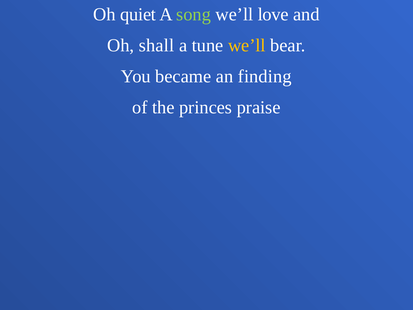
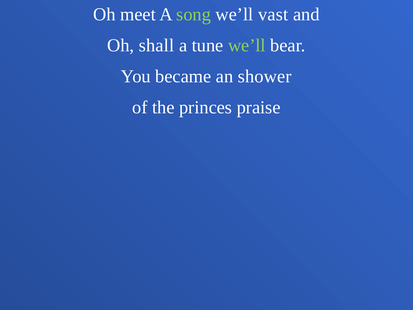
quiet: quiet -> meet
love: love -> vast
we’ll at (247, 45) colour: yellow -> light green
finding: finding -> shower
